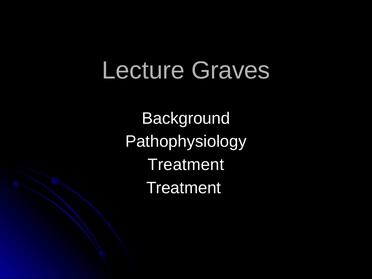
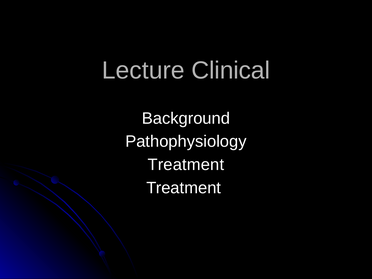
Graves: Graves -> Clinical
